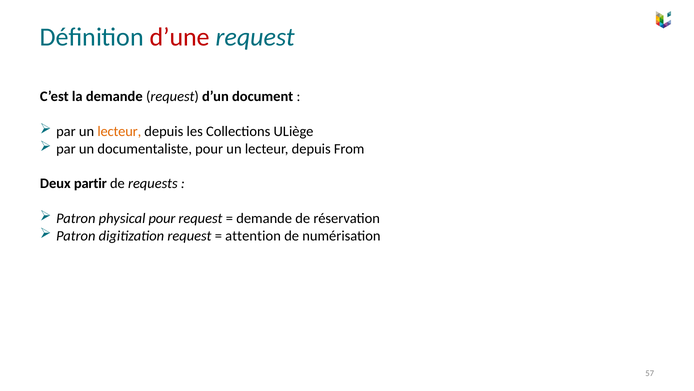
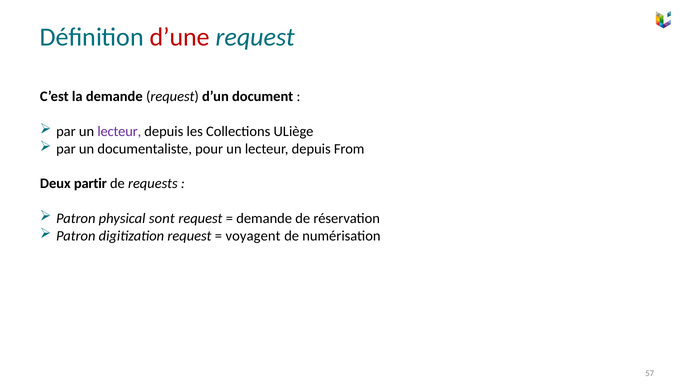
lecteur at (119, 131) colour: orange -> purple
physical pour: pour -> sont
attention: attention -> voyagent
